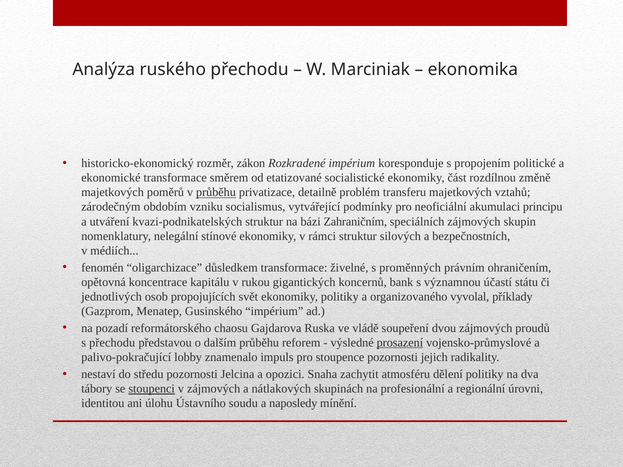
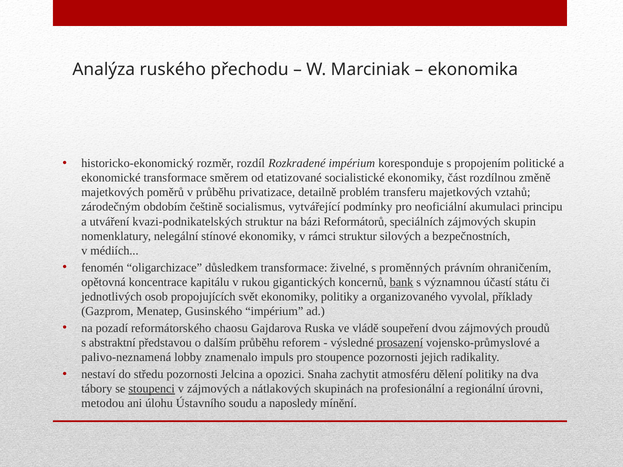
zákon: zákon -> rozdíl
průběhu at (216, 193) underline: present -> none
vzniku: vzniku -> češtině
Zahraničním: Zahraničním -> Reformátorů
bank underline: none -> present
s přechodu: přechodu -> abstraktní
palivo-pokračující: palivo-pokračující -> palivo-neznamená
identitou: identitou -> metodou
